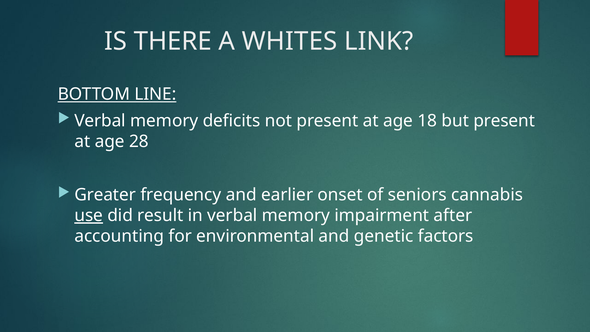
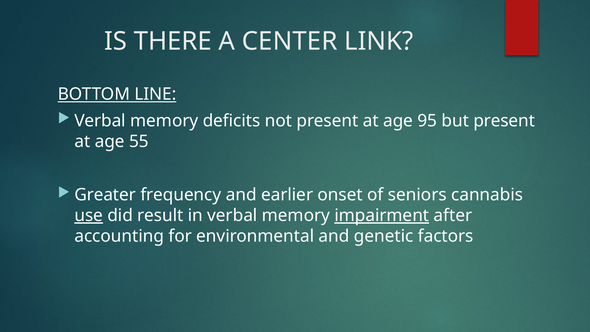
WHITES: WHITES -> CENTER
18: 18 -> 95
28: 28 -> 55
impairment underline: none -> present
